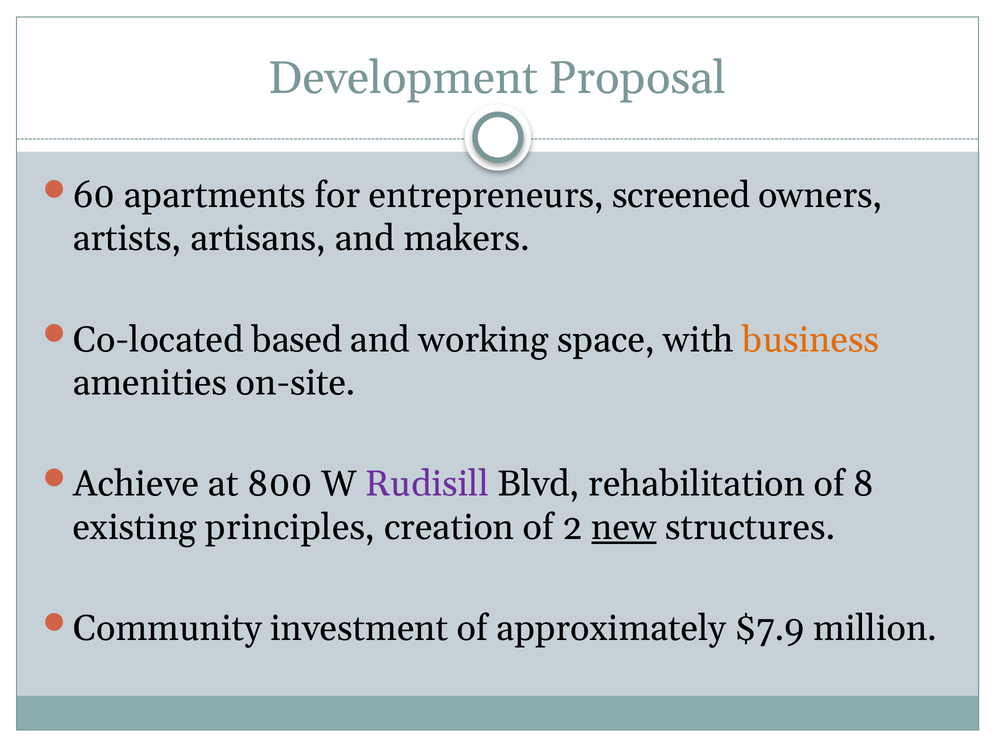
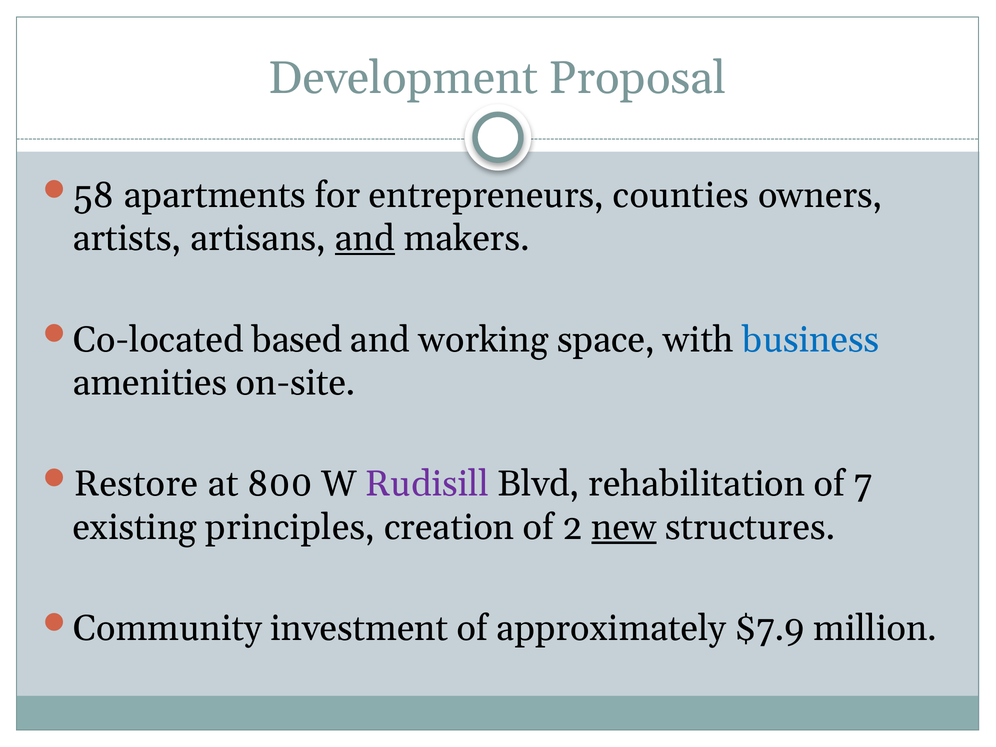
60: 60 -> 58
screened: screened -> counties
and at (365, 238) underline: none -> present
business colour: orange -> blue
Achieve: Achieve -> Restore
8: 8 -> 7
